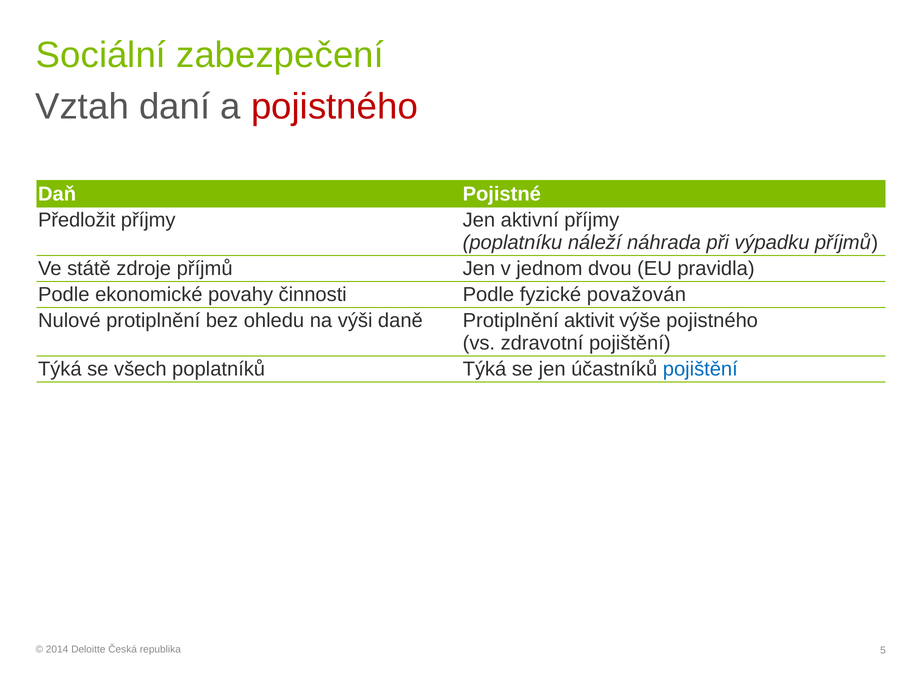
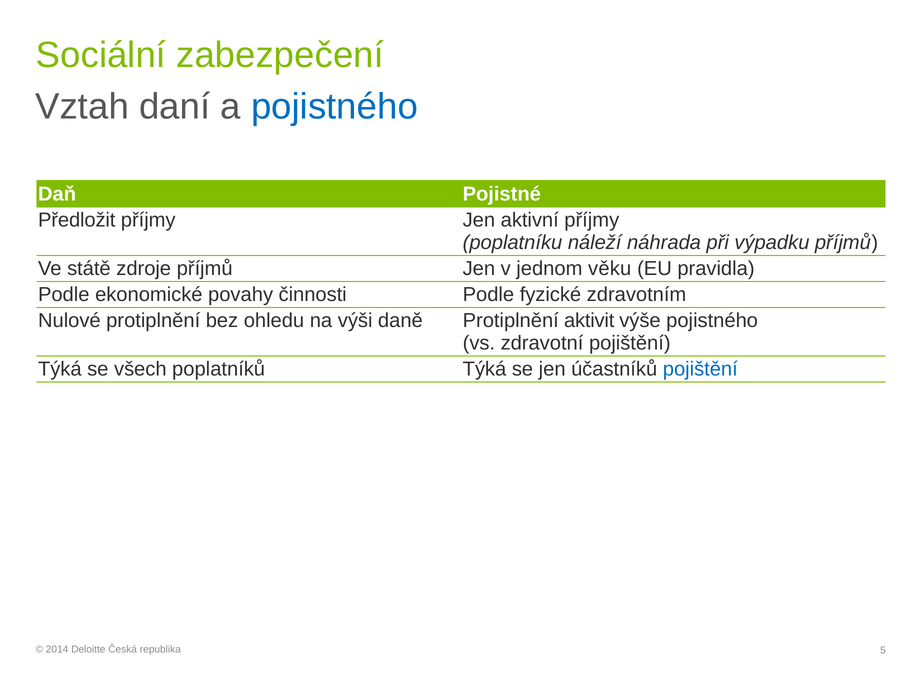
pojistného at (334, 106) colour: red -> blue
dvou: dvou -> věku
považován: považován -> zdravotním
